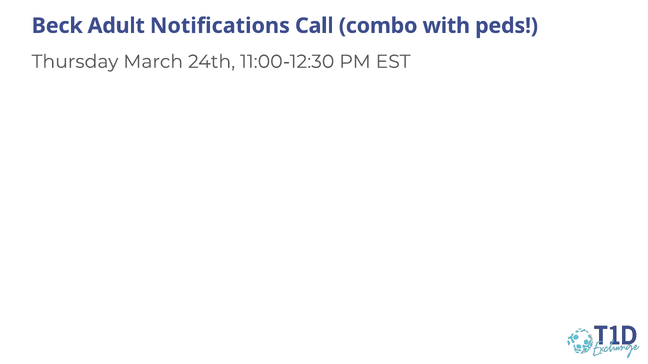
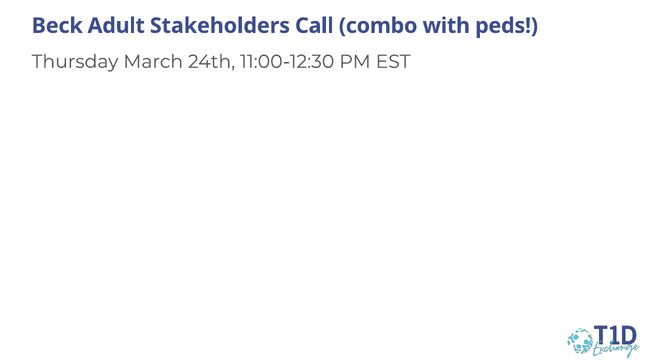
Notifications: Notifications -> Stakeholders
